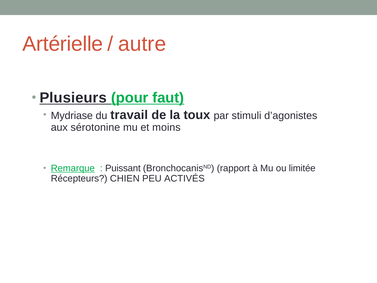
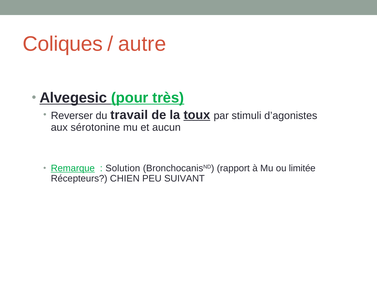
Artérielle: Artérielle -> Coliques
Plusieurs: Plusieurs -> Alvegesic
faut: faut -> très
Mydriase: Mydriase -> Reverser
toux underline: none -> present
moins: moins -> aucun
Puissant: Puissant -> Solution
ACTIVÉS: ACTIVÉS -> SUIVANT
